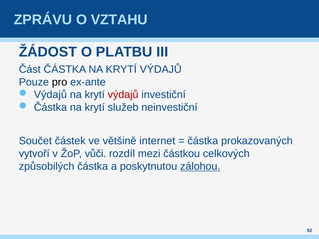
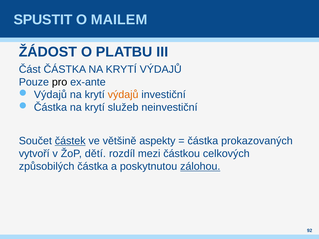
ZPRÁVU: ZPRÁVU -> SPUSTIT
VZTAHU: VZTAHU -> MAILEM
výdajů at (123, 95) colour: red -> orange
částek underline: none -> present
internet: internet -> aspekty
vůči: vůči -> dětí
